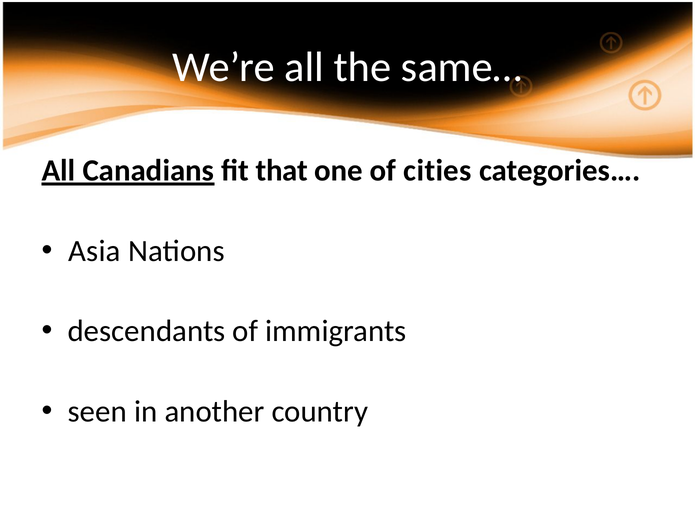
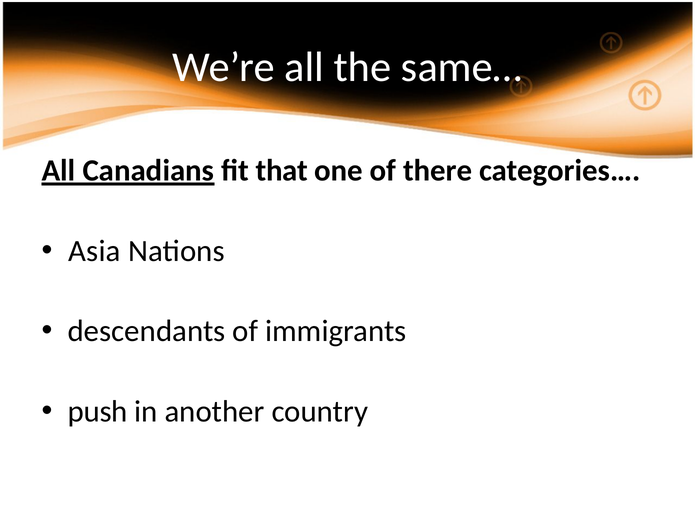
cities: cities -> there
seen: seen -> push
